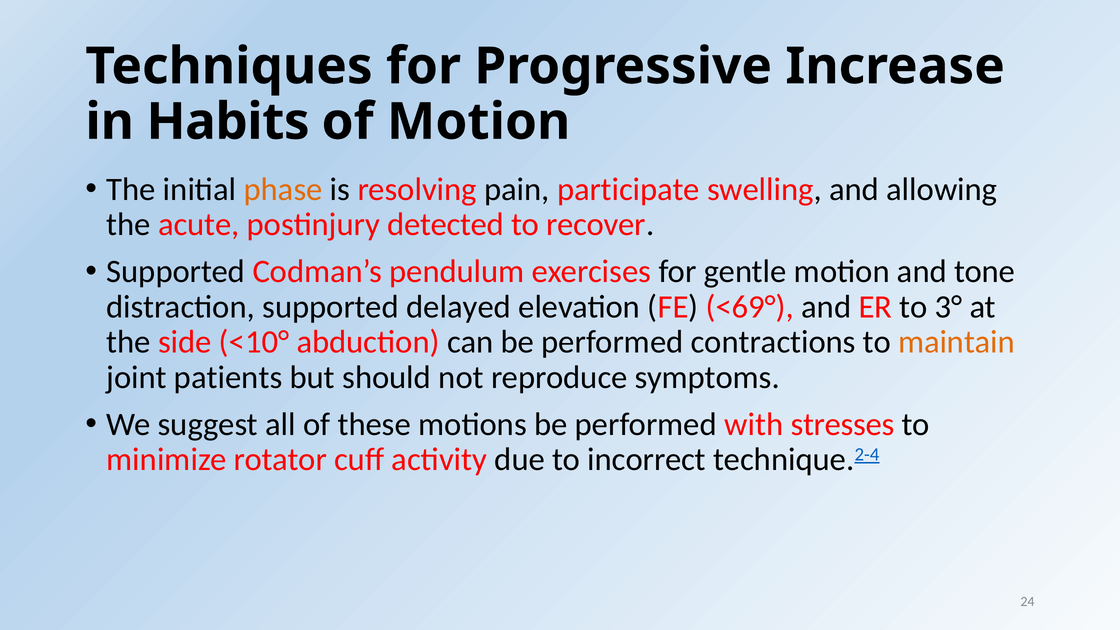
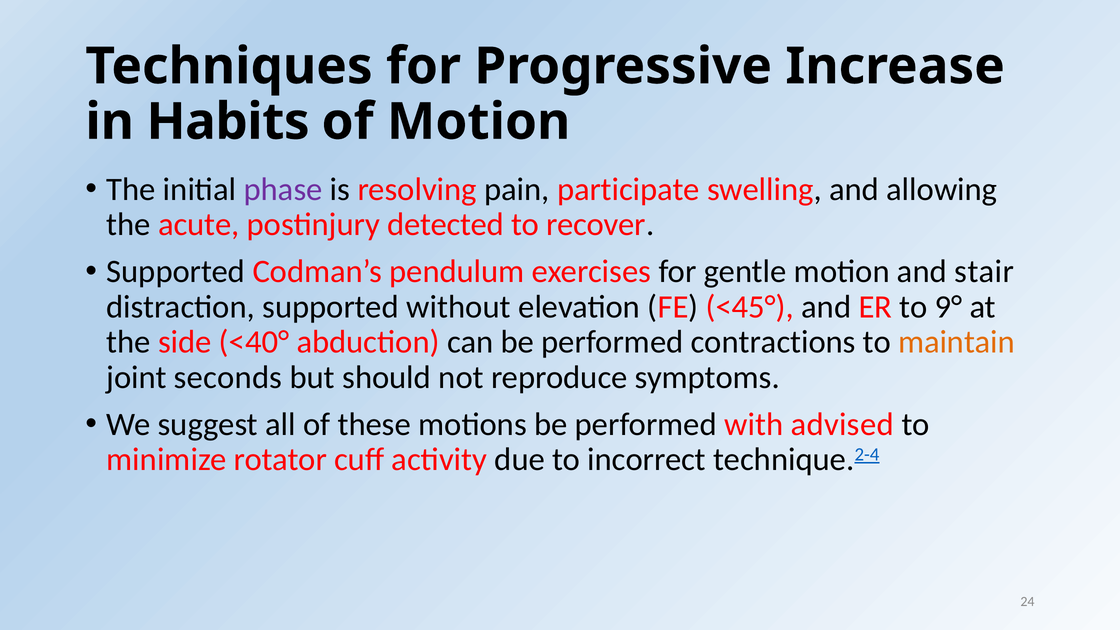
phase colour: orange -> purple
tone: tone -> stair
delayed: delayed -> without
<69°: <69° -> <45°
3°: 3° -> 9°
<10°: <10° -> <40°
patients: patients -> seconds
stresses: stresses -> advised
